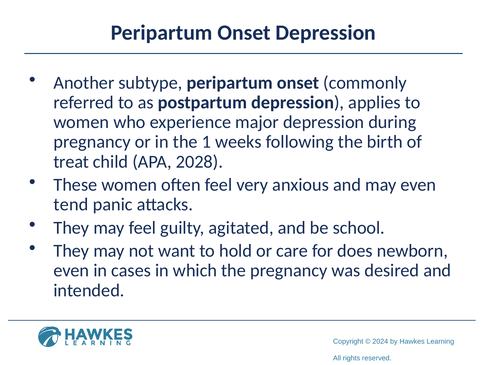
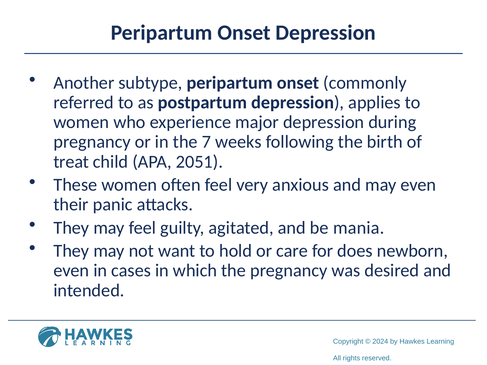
1: 1 -> 7
2028: 2028 -> 2051
tend: tend -> their
school: school -> mania
